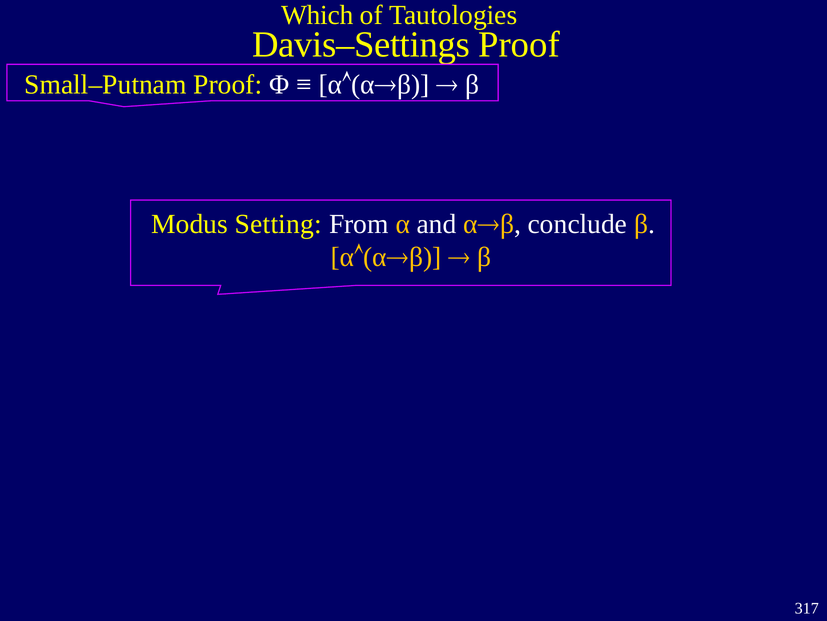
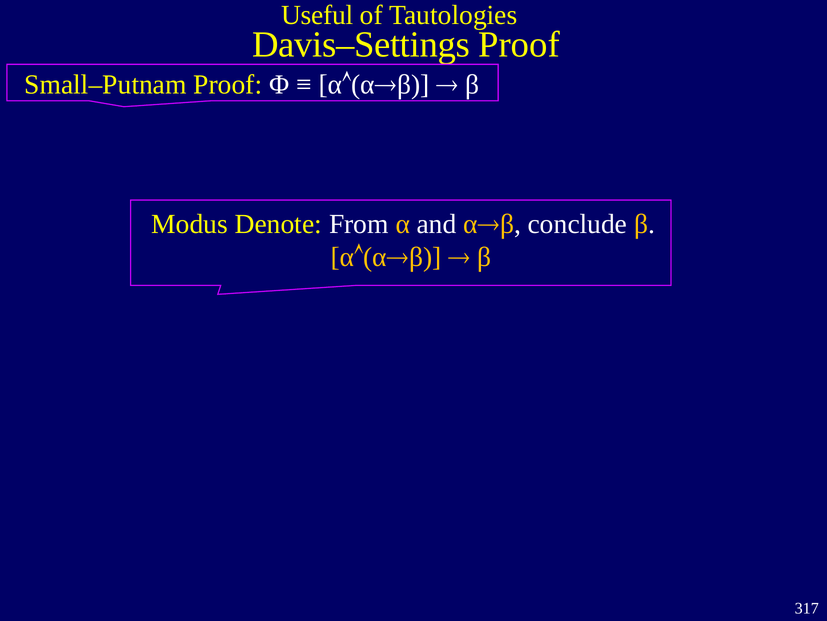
Which: Which -> Useful
Setting: Setting -> Denote
